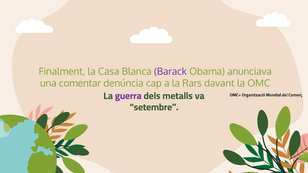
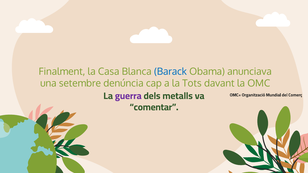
Barack colour: purple -> blue
comentar: comentar -> setembre
Rars: Rars -> Tots
setembre: setembre -> comentar
